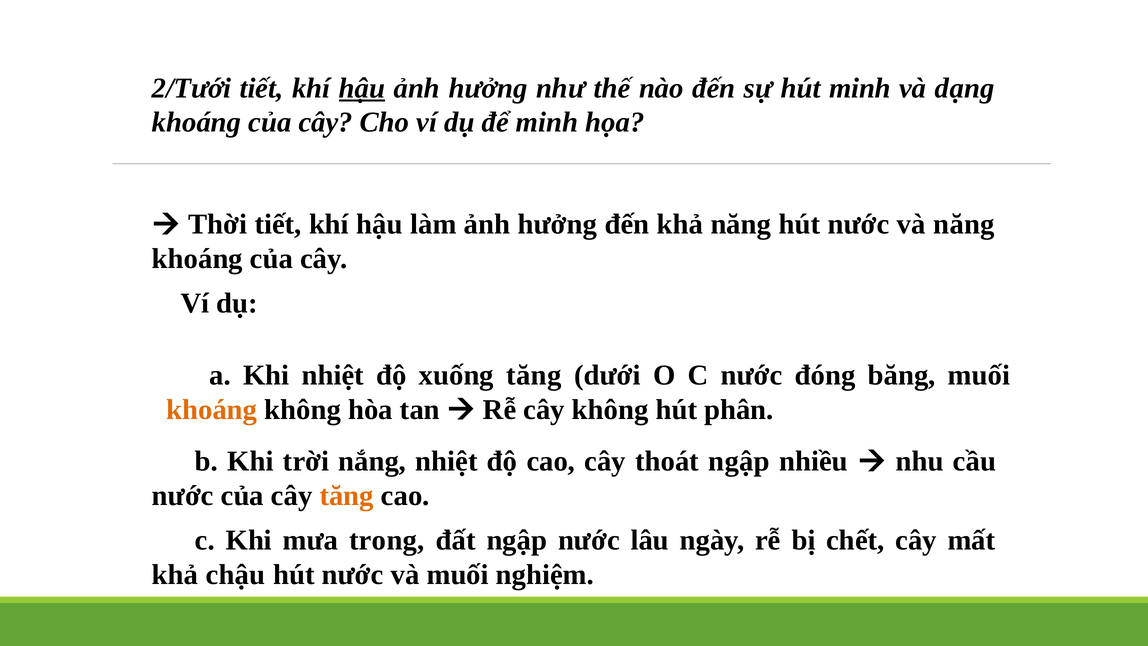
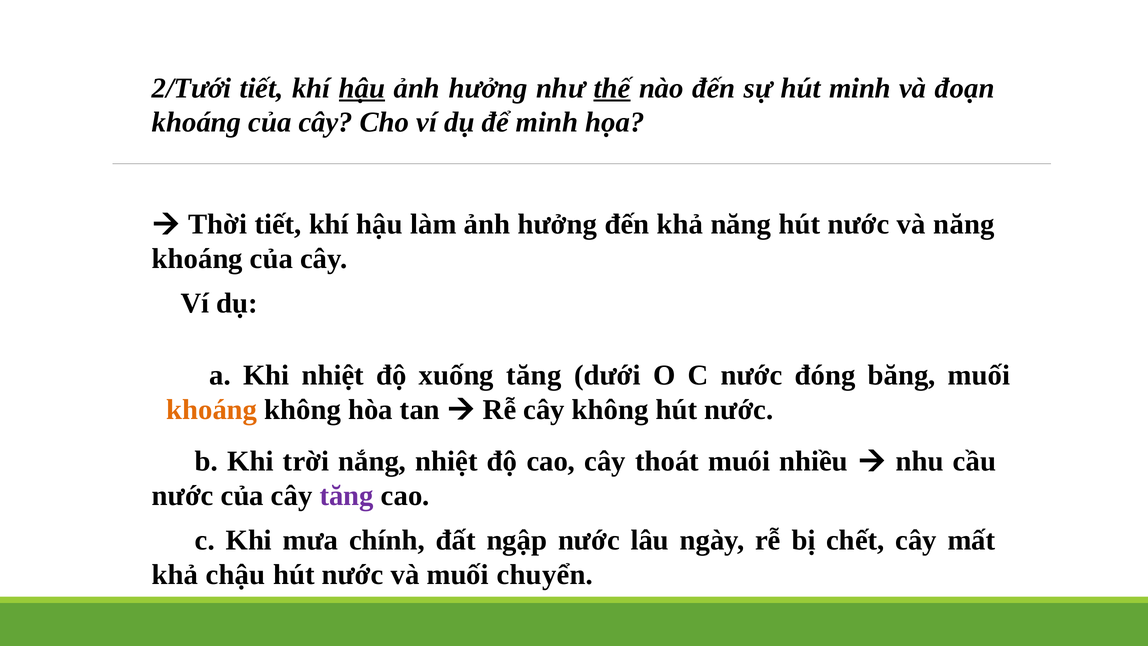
thế underline: none -> present
dạng: dạng -> đoạn
không hút phân: phân -> nước
thoát ngập: ngập -> muói
tăng at (347, 496) colour: orange -> purple
trong: trong -> chính
nghiệm: nghiệm -> chuyển
